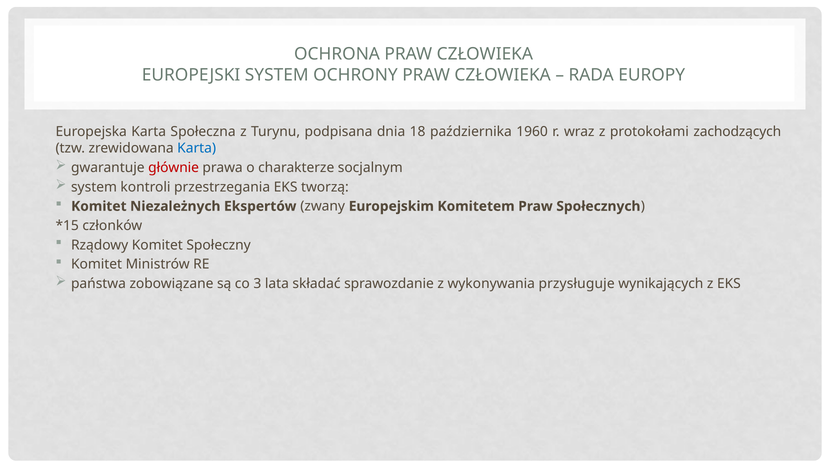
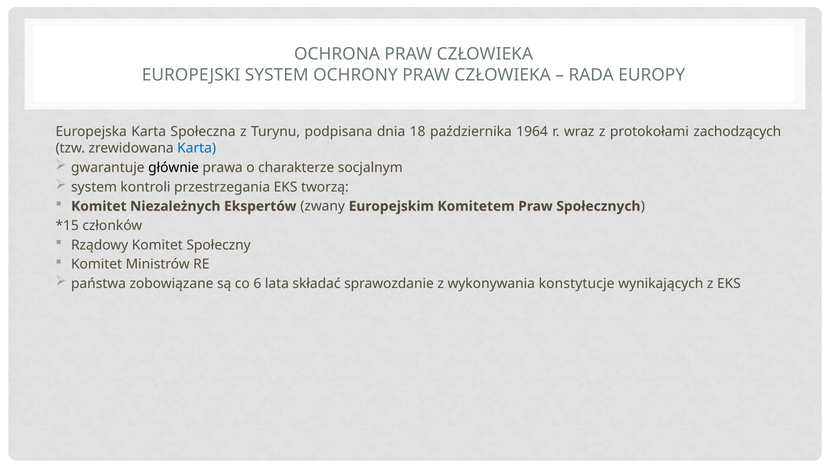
1960: 1960 -> 1964
głównie colour: red -> black
3: 3 -> 6
przysługuje: przysługuje -> konstytucje
